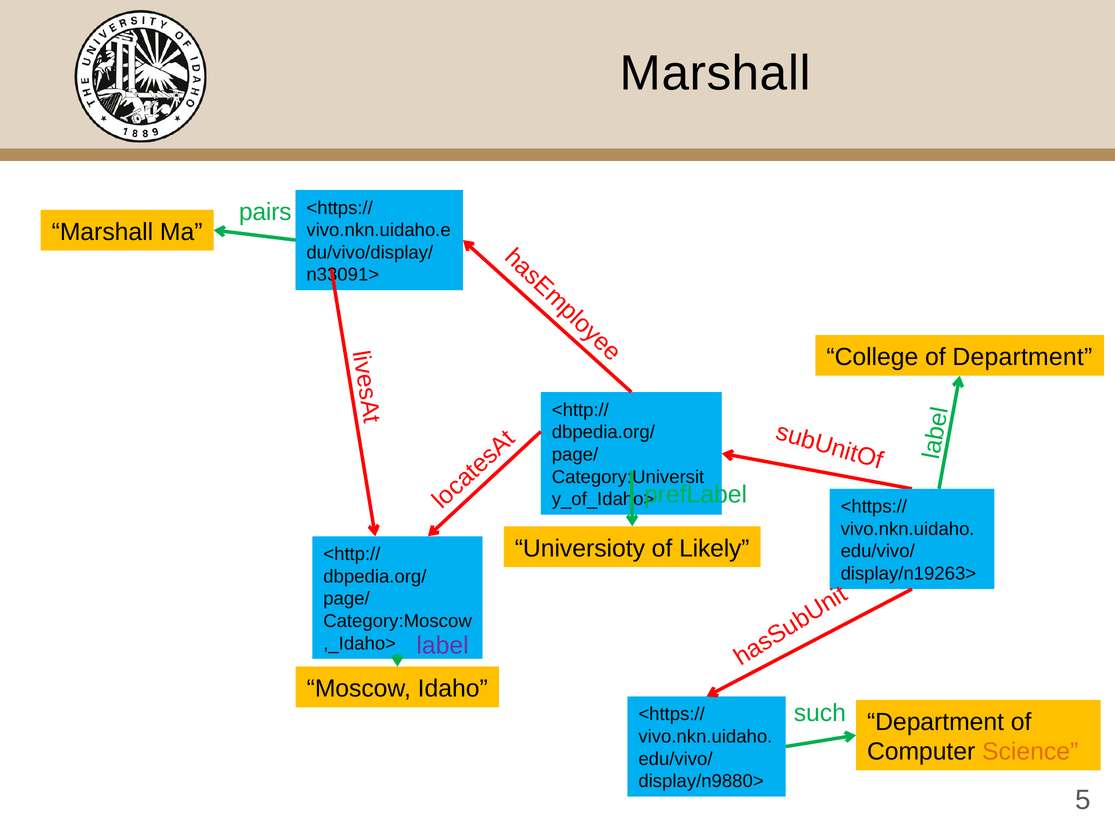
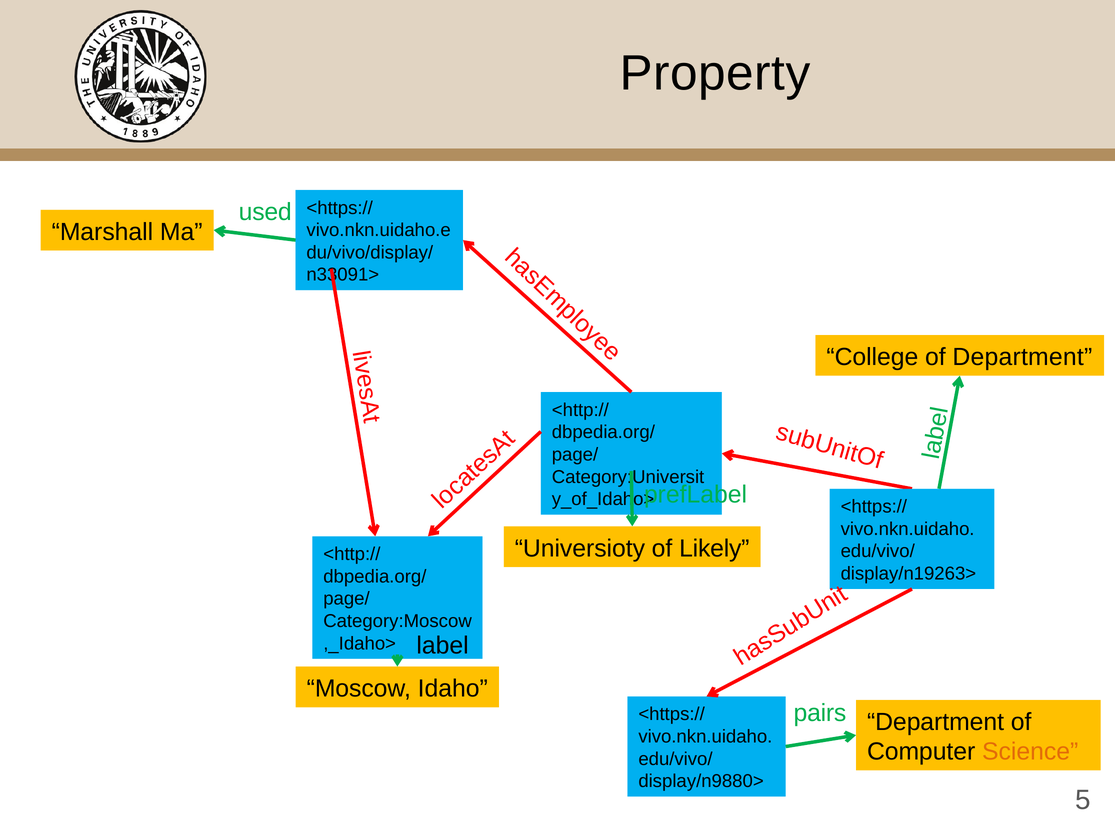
Marshall at (715, 73): Marshall -> Property
pairs: pairs -> used
label colour: purple -> black
such: such -> pairs
